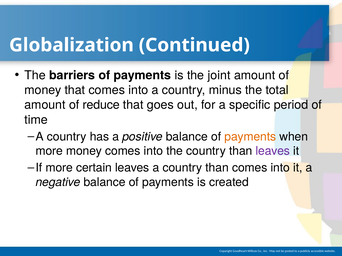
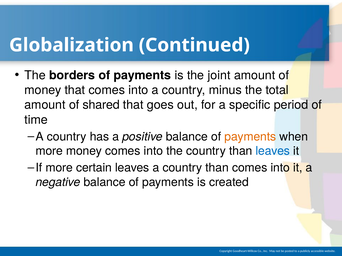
barriers: barriers -> borders
reduce: reduce -> shared
leaves at (273, 151) colour: purple -> blue
